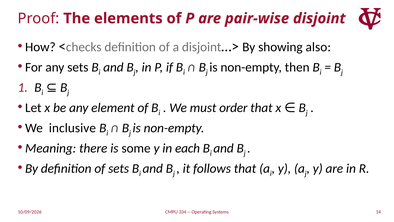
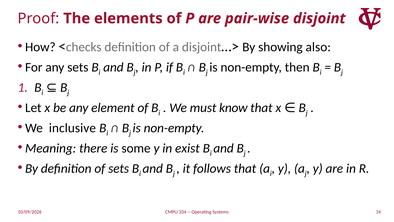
order: order -> know
each: each -> exist
